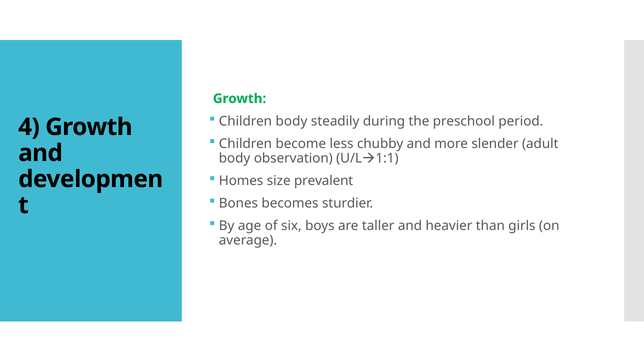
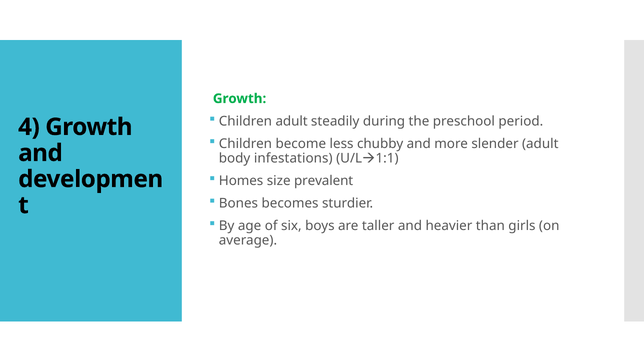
Children body: body -> adult
observation: observation -> infestations
